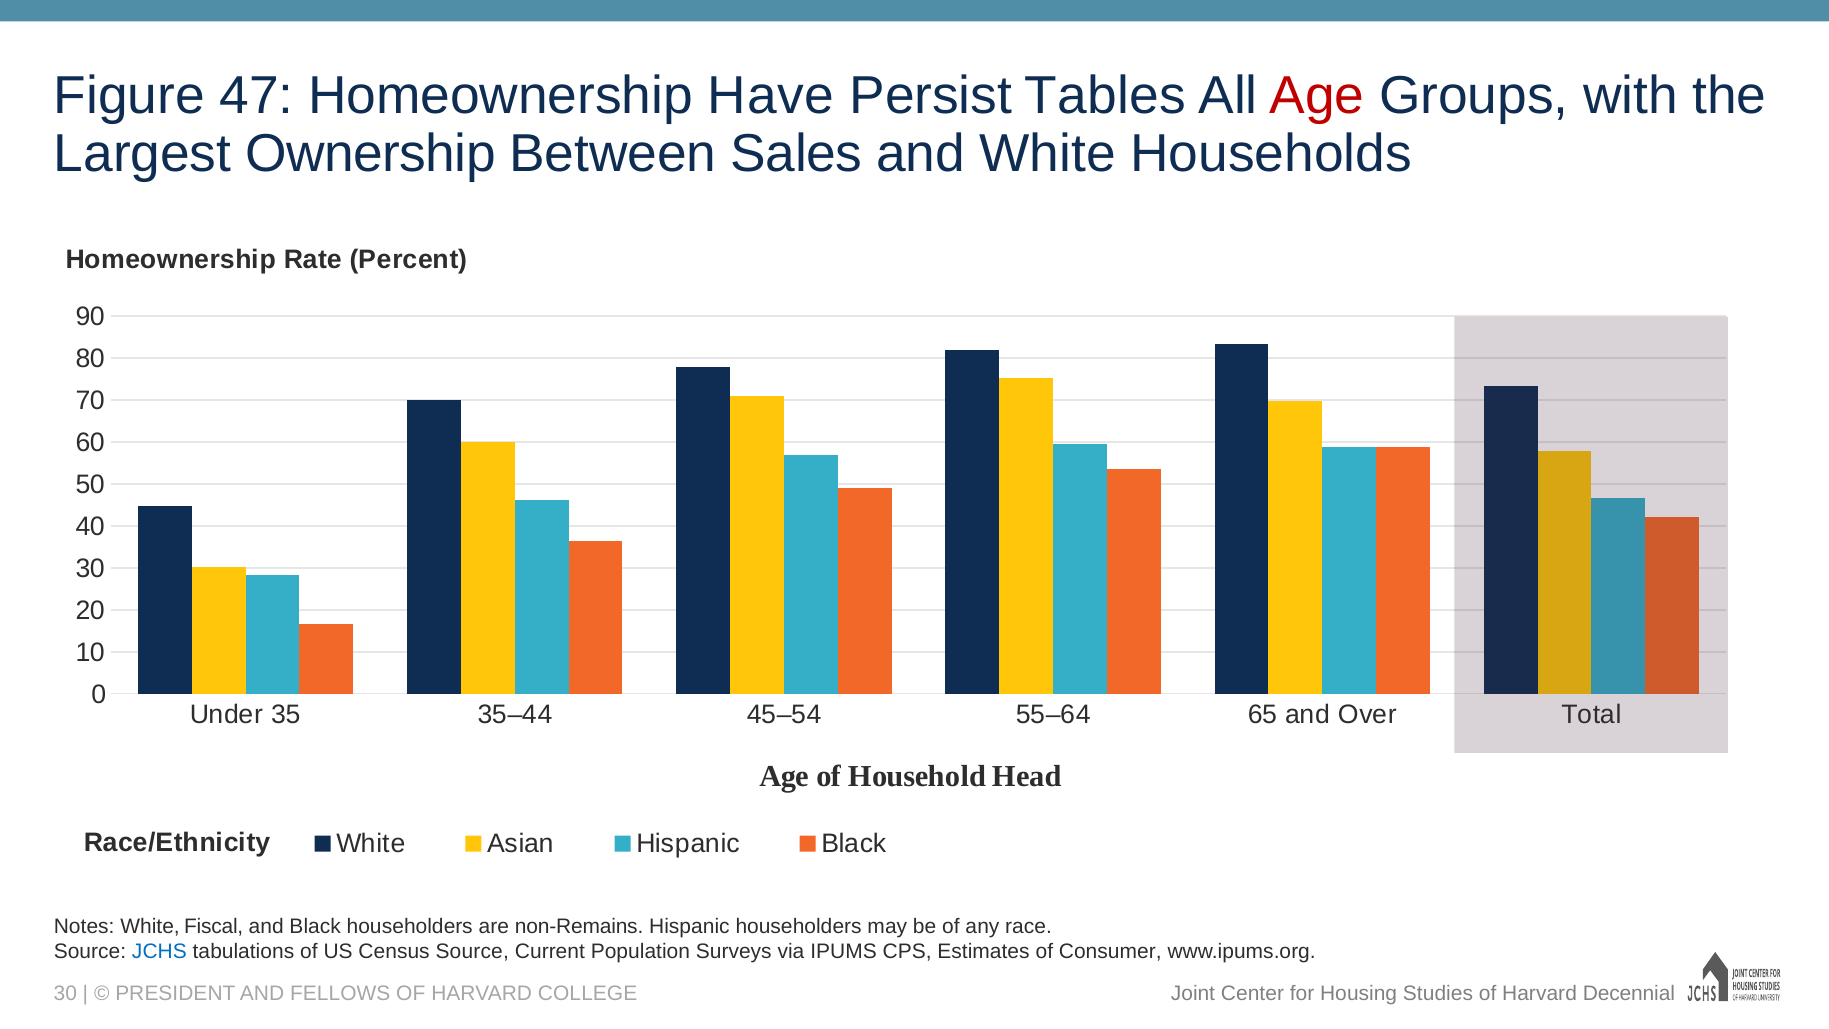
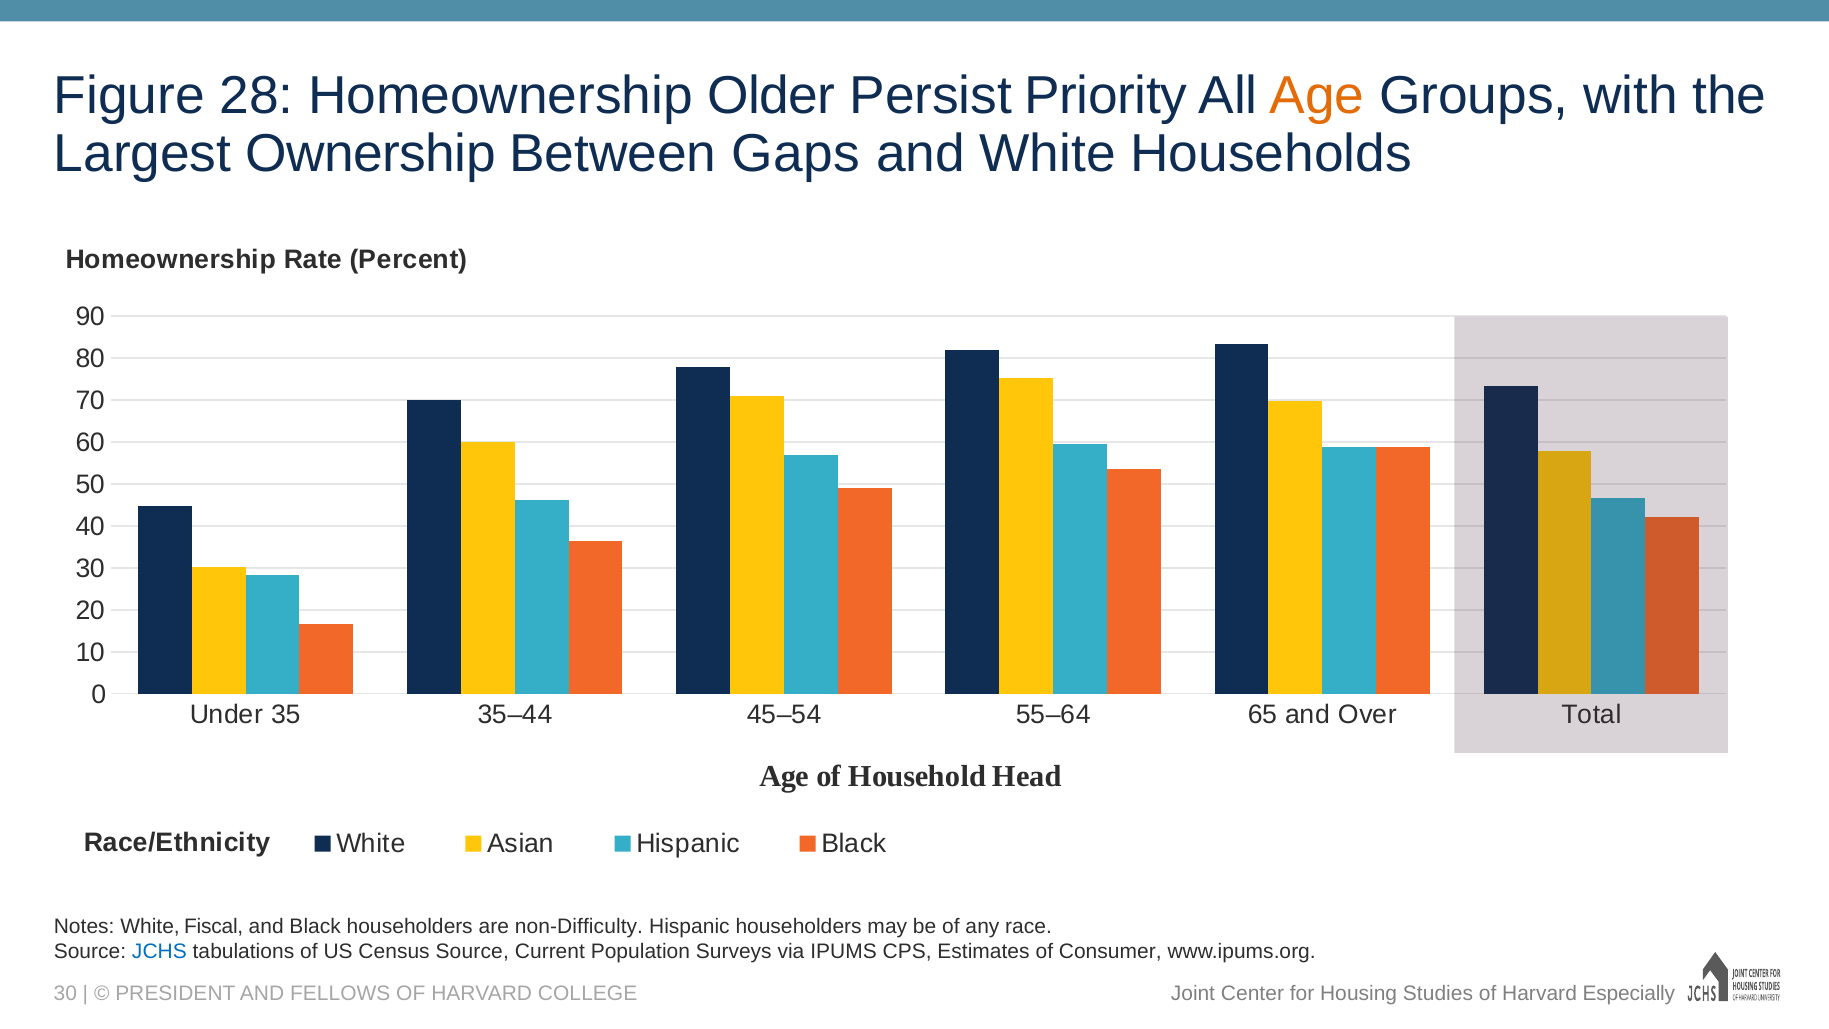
47: 47 -> 28
Have: Have -> Older
Tables: Tables -> Priority
Age at (1317, 96) colour: red -> orange
Sales: Sales -> Gaps
non-Remains: non-Remains -> non-Difficulty
Decennial: Decennial -> Especially
